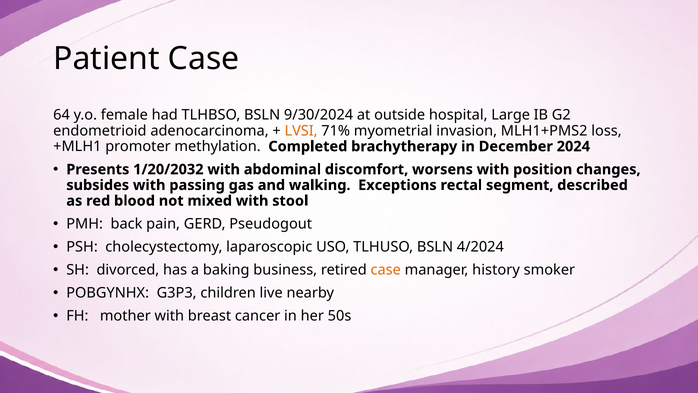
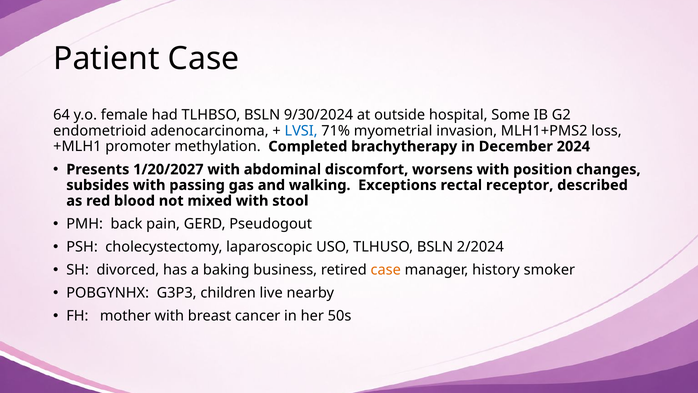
Large: Large -> Some
LVSI colour: orange -> blue
1/20/2032: 1/20/2032 -> 1/20/2027
segment: segment -> receptor
4/2024: 4/2024 -> 2/2024
